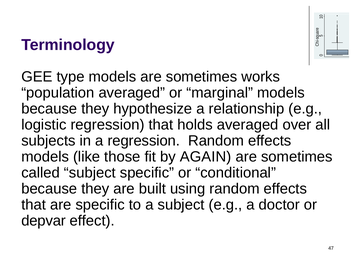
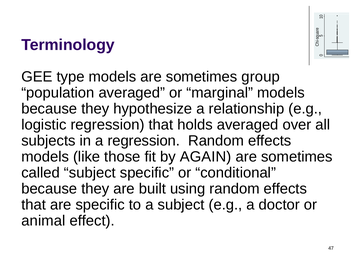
works: works -> group
depvar: depvar -> animal
